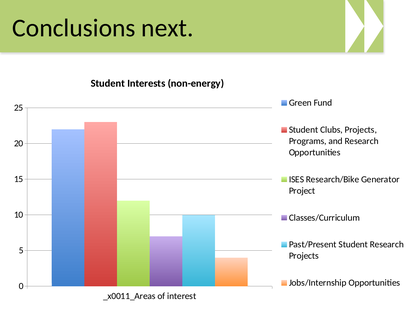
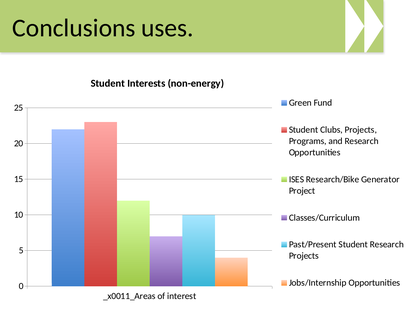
next: next -> uses
